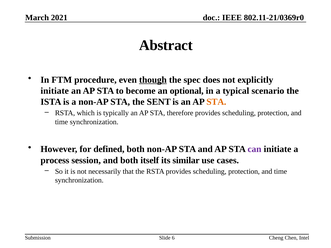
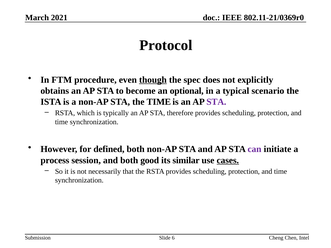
Abstract: Abstract -> Protocol
initiate at (55, 91): initiate -> obtains
the SENT: SENT -> TIME
STA at (216, 102) colour: orange -> purple
itself: itself -> good
cases underline: none -> present
